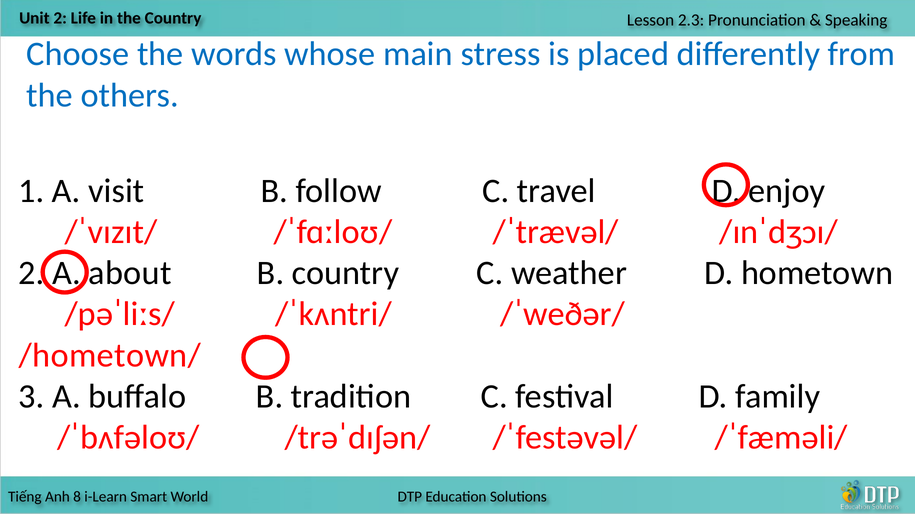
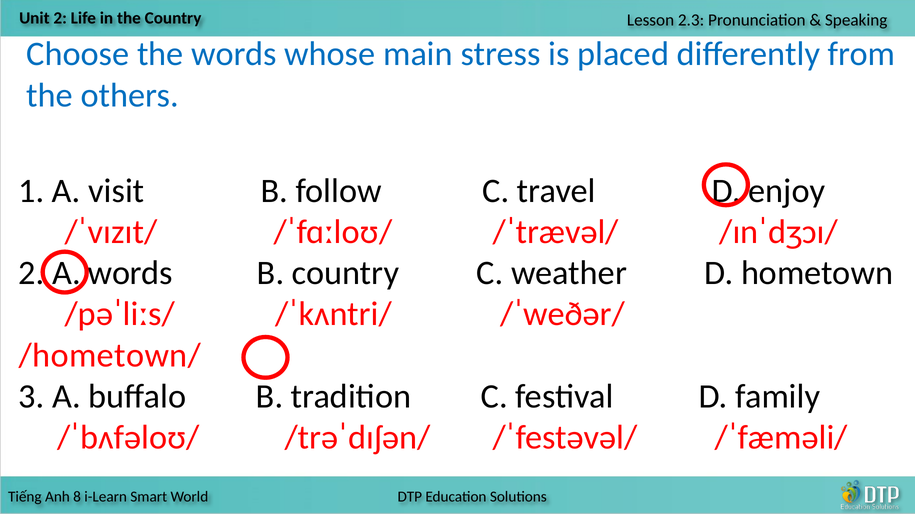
about at (130, 273): about -> words
